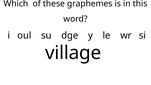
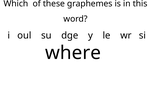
village: village -> where
